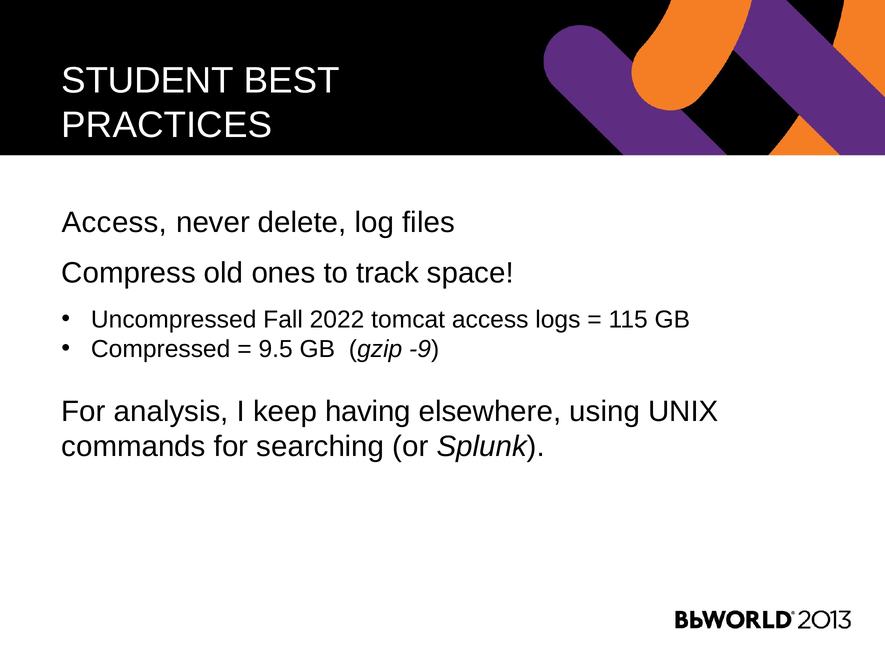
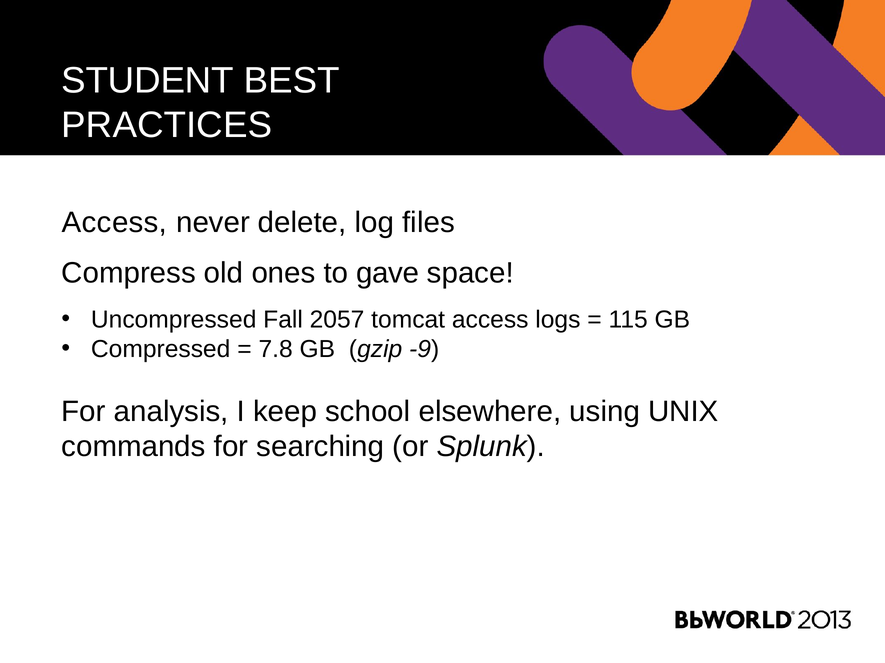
track: track -> gave
2022: 2022 -> 2057
9.5: 9.5 -> 7.8
having: having -> school
